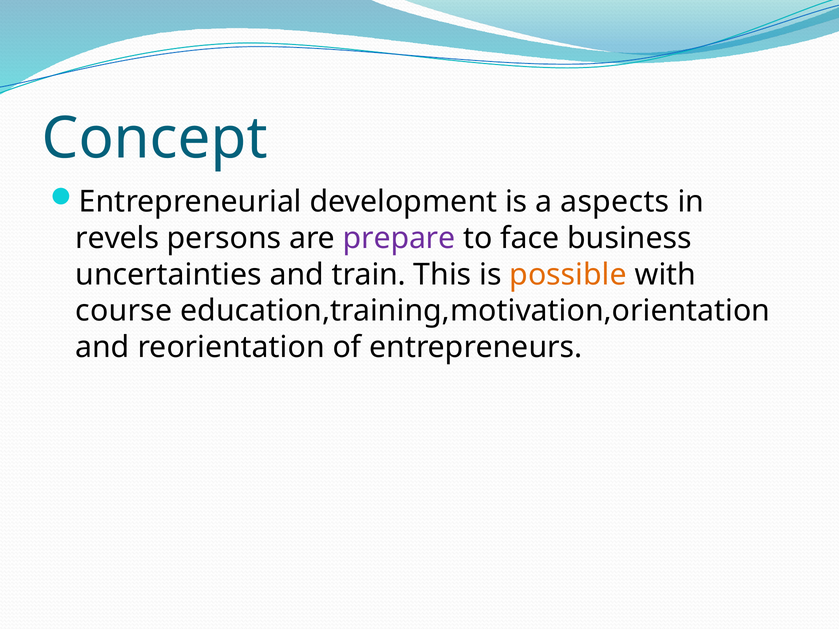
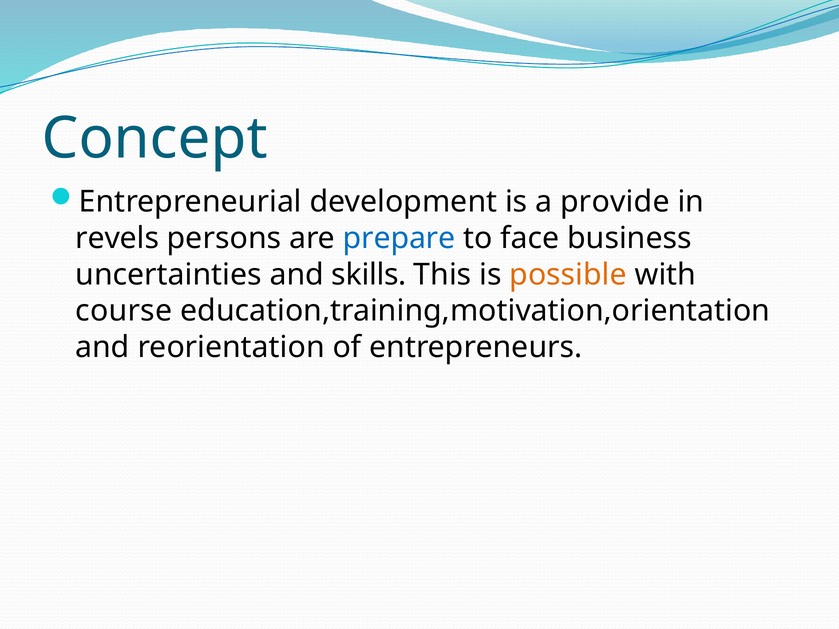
aspects: aspects -> provide
prepare colour: purple -> blue
train: train -> skills
